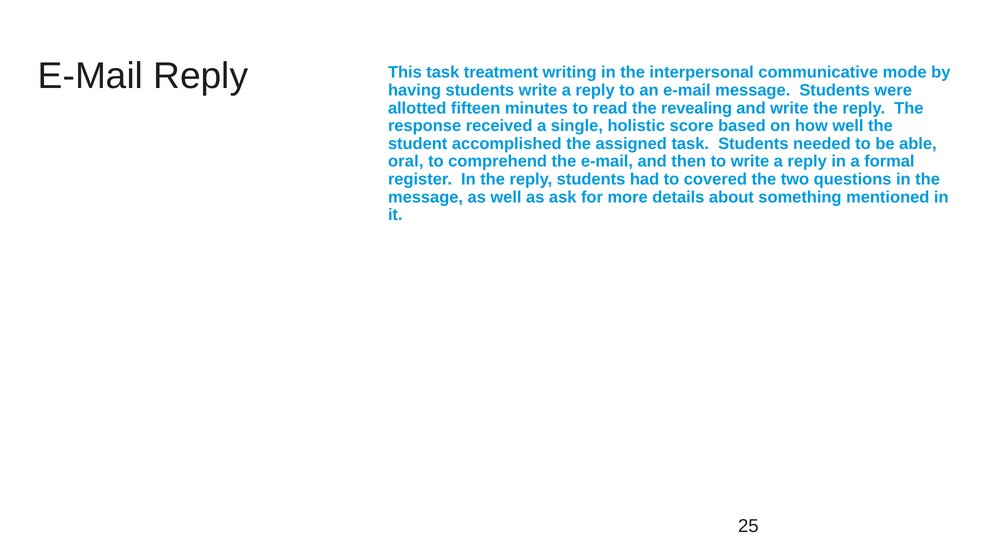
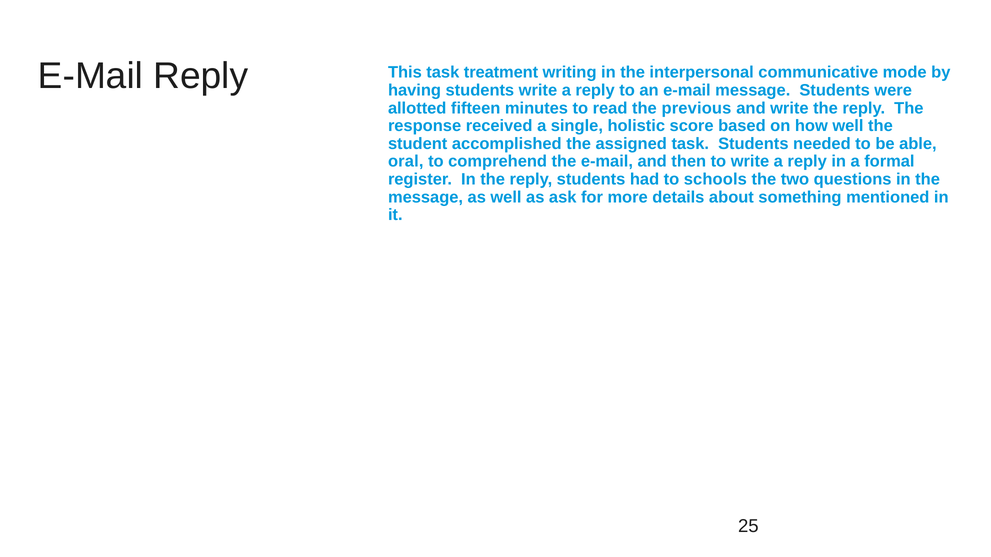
revealing: revealing -> previous
covered: covered -> schools
